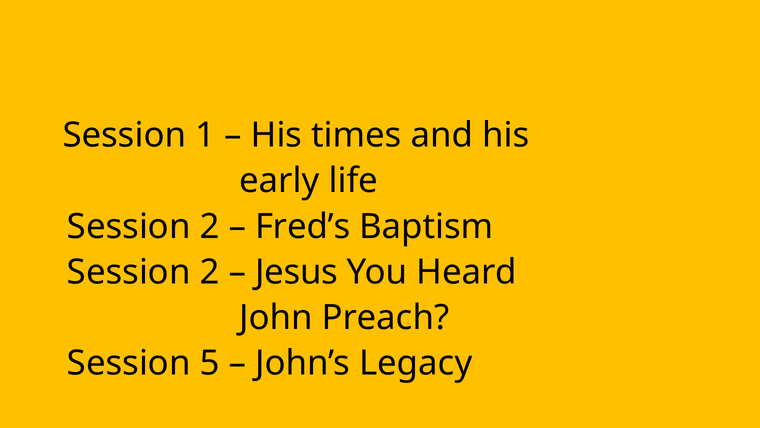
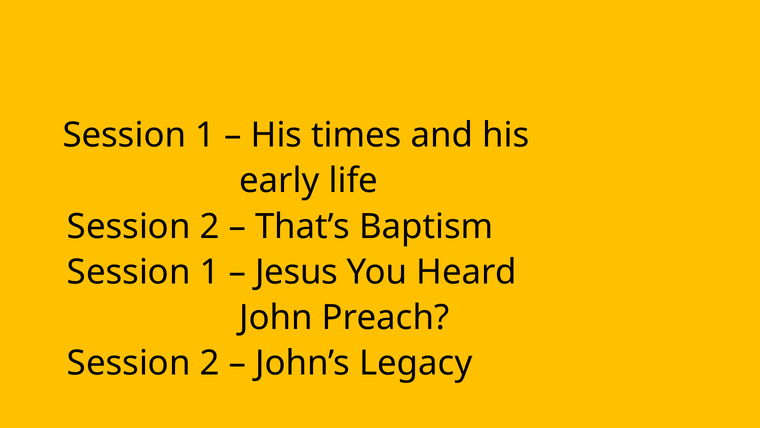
Fred’s: Fred’s -> That’s
2 at (210, 272): 2 -> 1
5 at (210, 363): 5 -> 2
